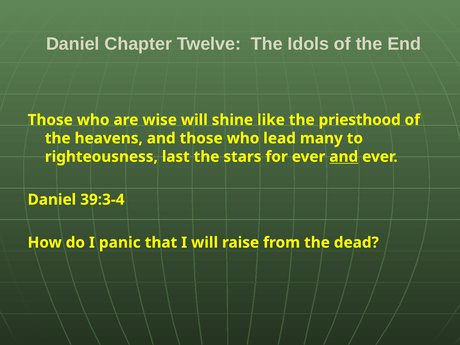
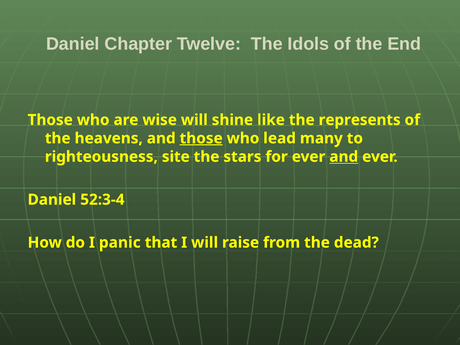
priesthood: priesthood -> represents
those at (201, 138) underline: none -> present
last: last -> site
39:3-4: 39:3-4 -> 52:3-4
